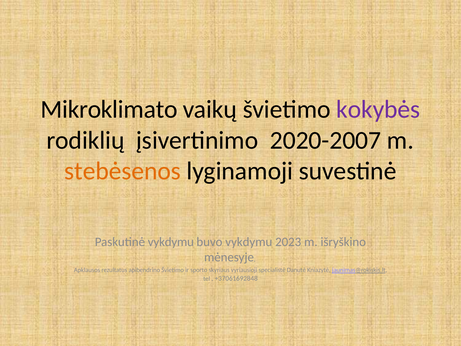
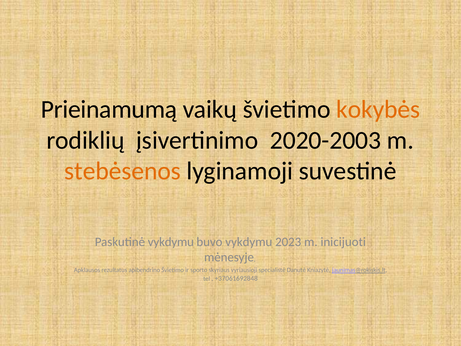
Mikroklimato: Mikroklimato -> Prieinamumą
kokybės colour: purple -> orange
2020-2007: 2020-2007 -> 2020-2003
išryškino: išryškino -> inicijuoti
